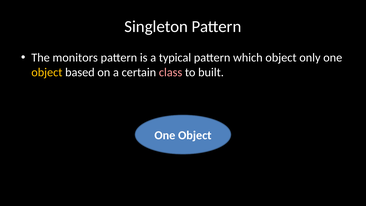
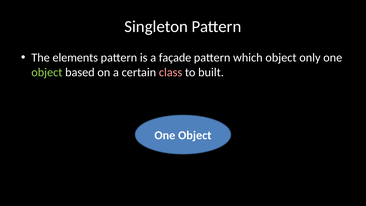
monitors: monitors -> elements
typical: typical -> façade
object at (47, 72) colour: yellow -> light green
